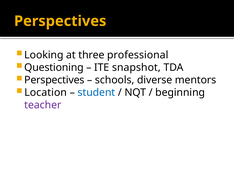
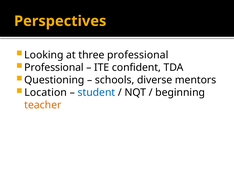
Questioning at (54, 67): Questioning -> Professional
snapshot: snapshot -> confident
Perspectives at (54, 80): Perspectives -> Questioning
teacher colour: purple -> orange
